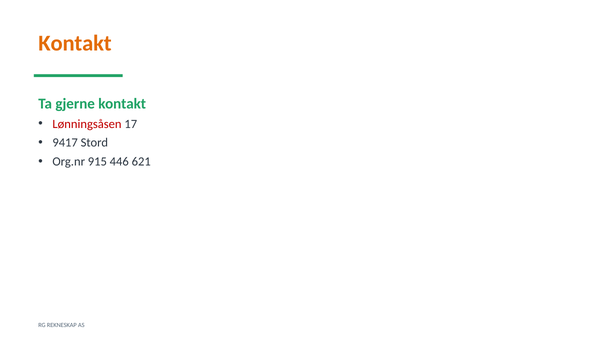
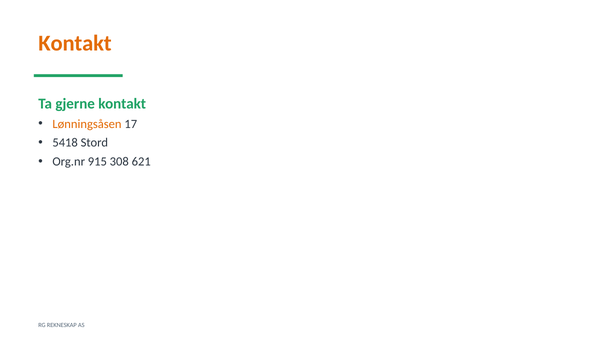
Lønningsåsen colour: red -> orange
9417: 9417 -> 5418
446: 446 -> 308
